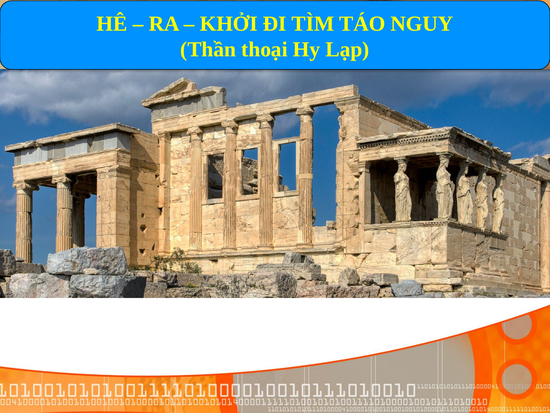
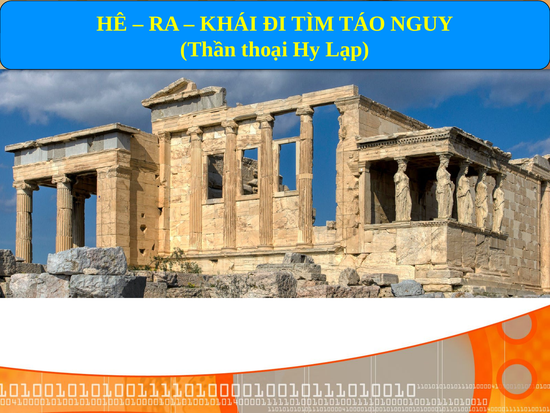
KHỞI: KHỞI -> KHÁI
